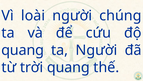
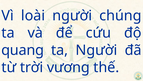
trời quang: quang -> vương
